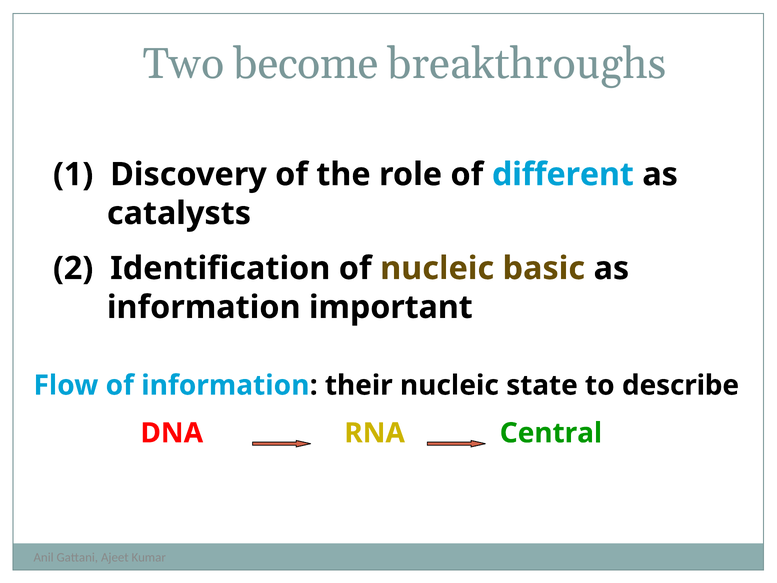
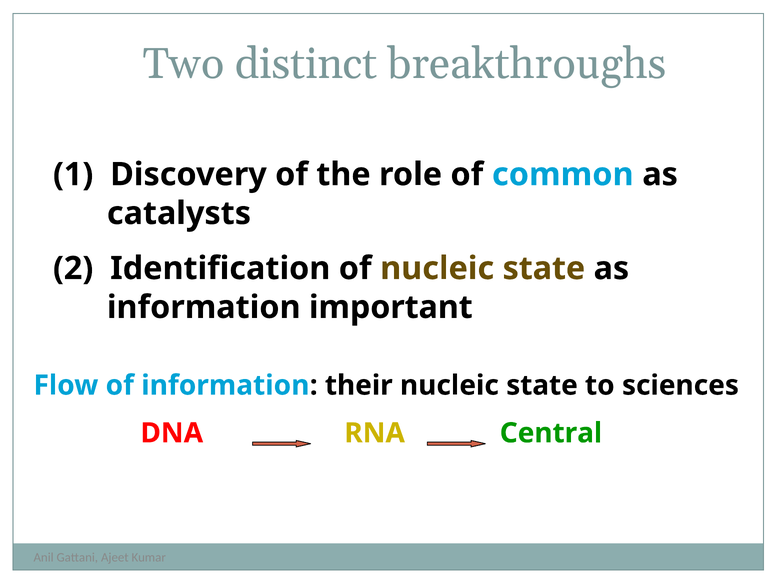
become: become -> distinct
different: different -> common
of nucleic basic: basic -> state
describe: describe -> sciences
